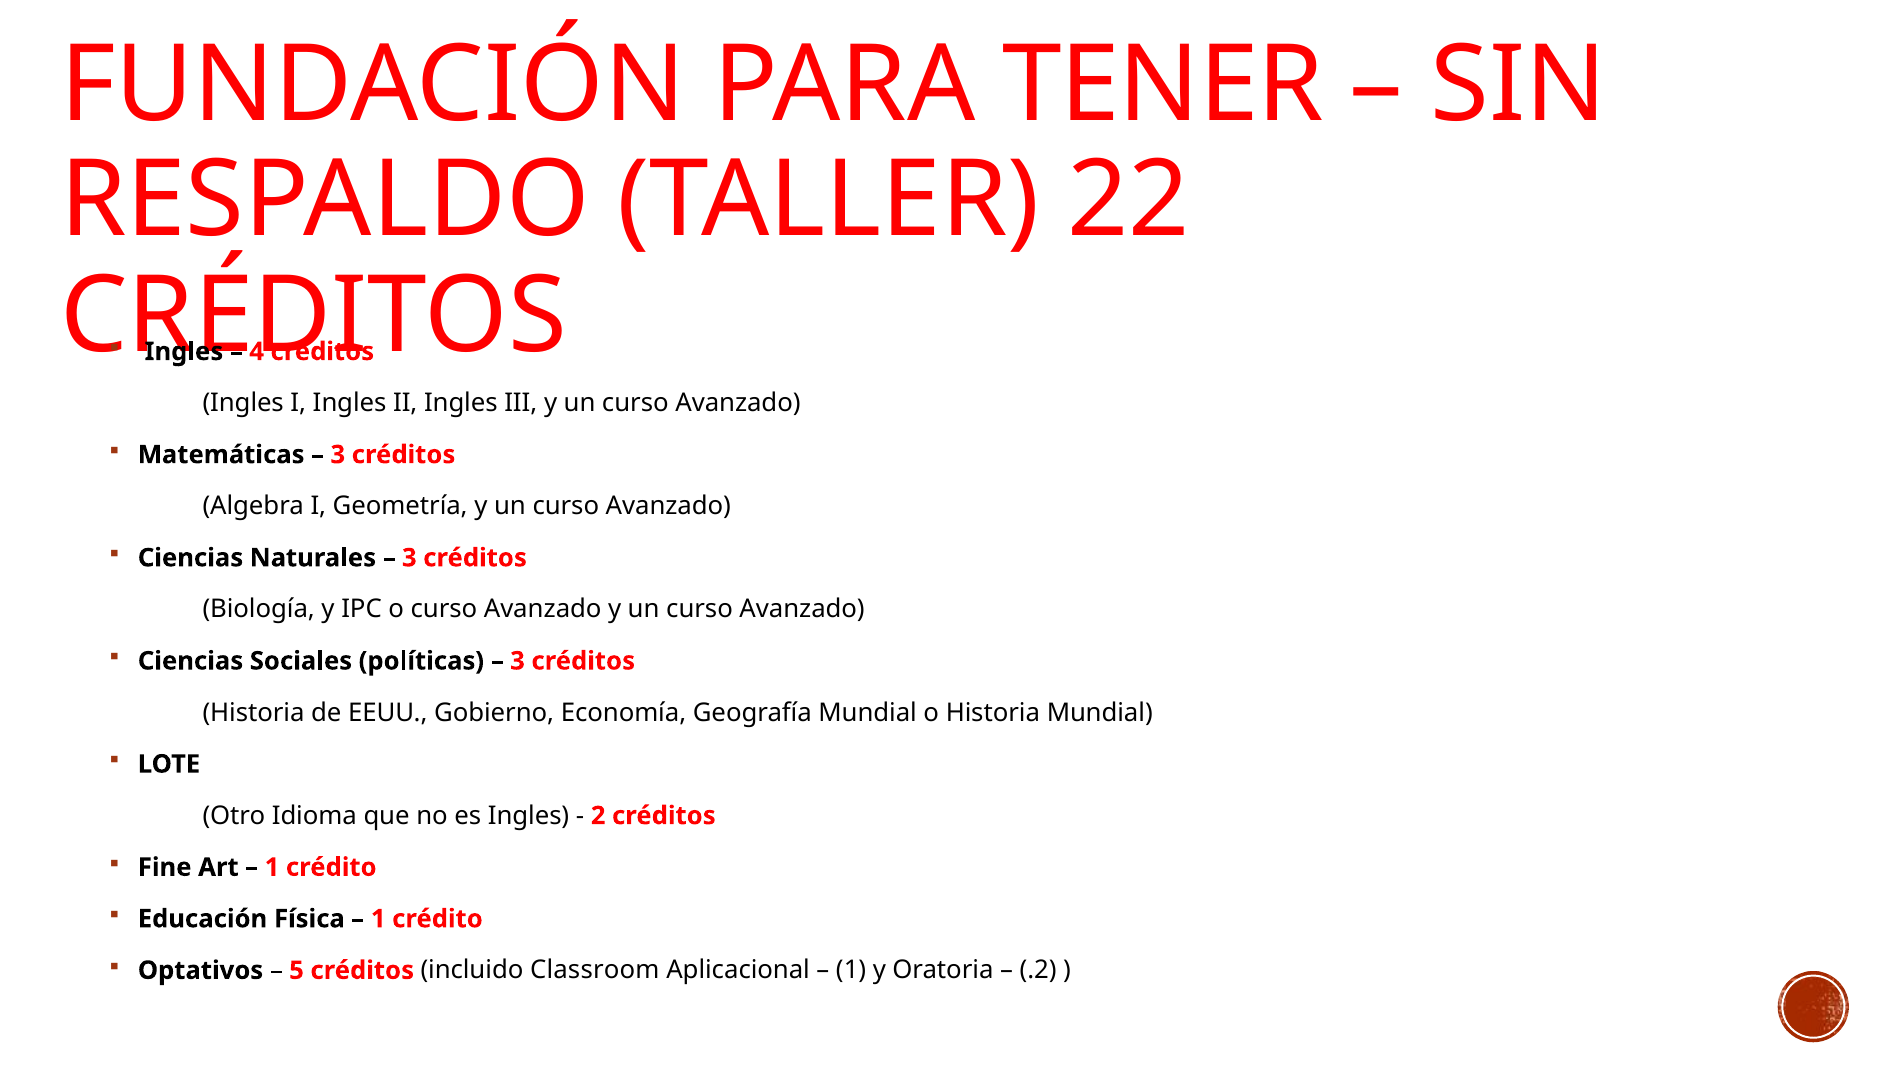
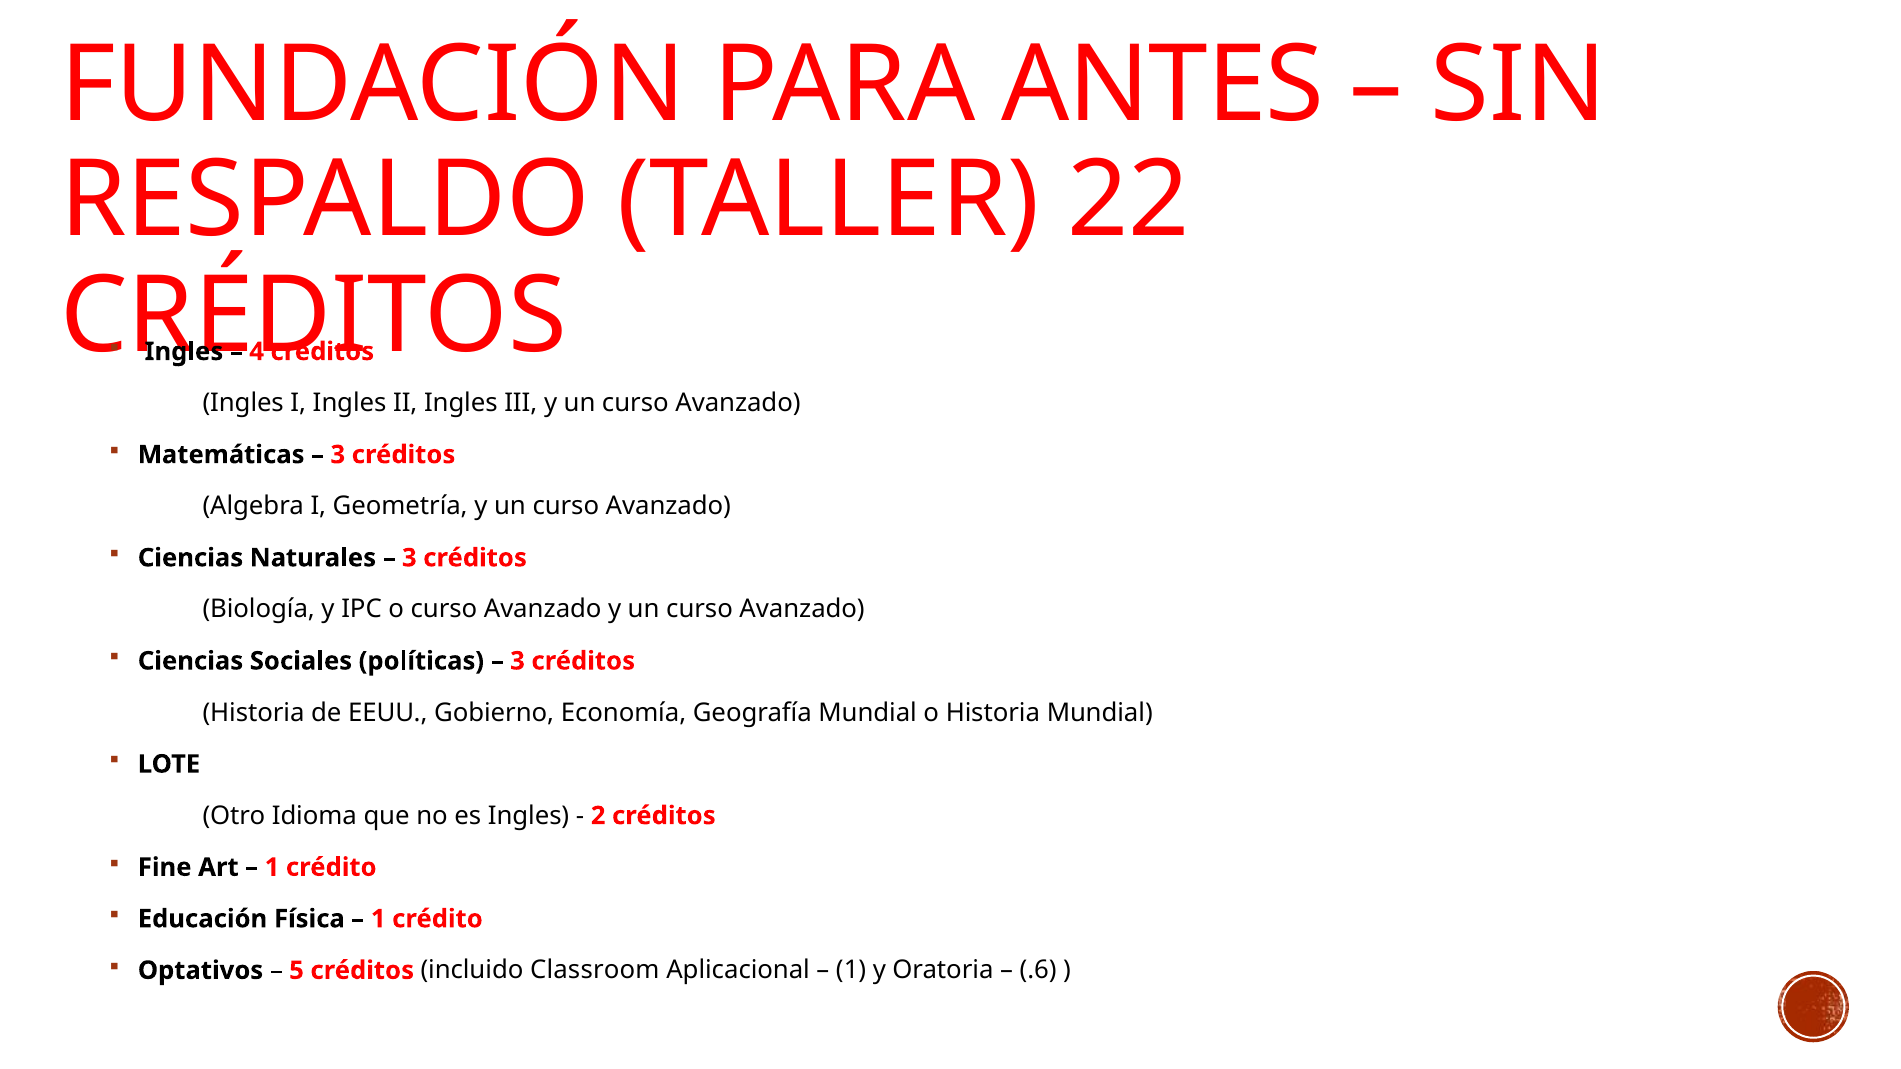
TENER: TENER -> ANTES
.2: .2 -> .6
